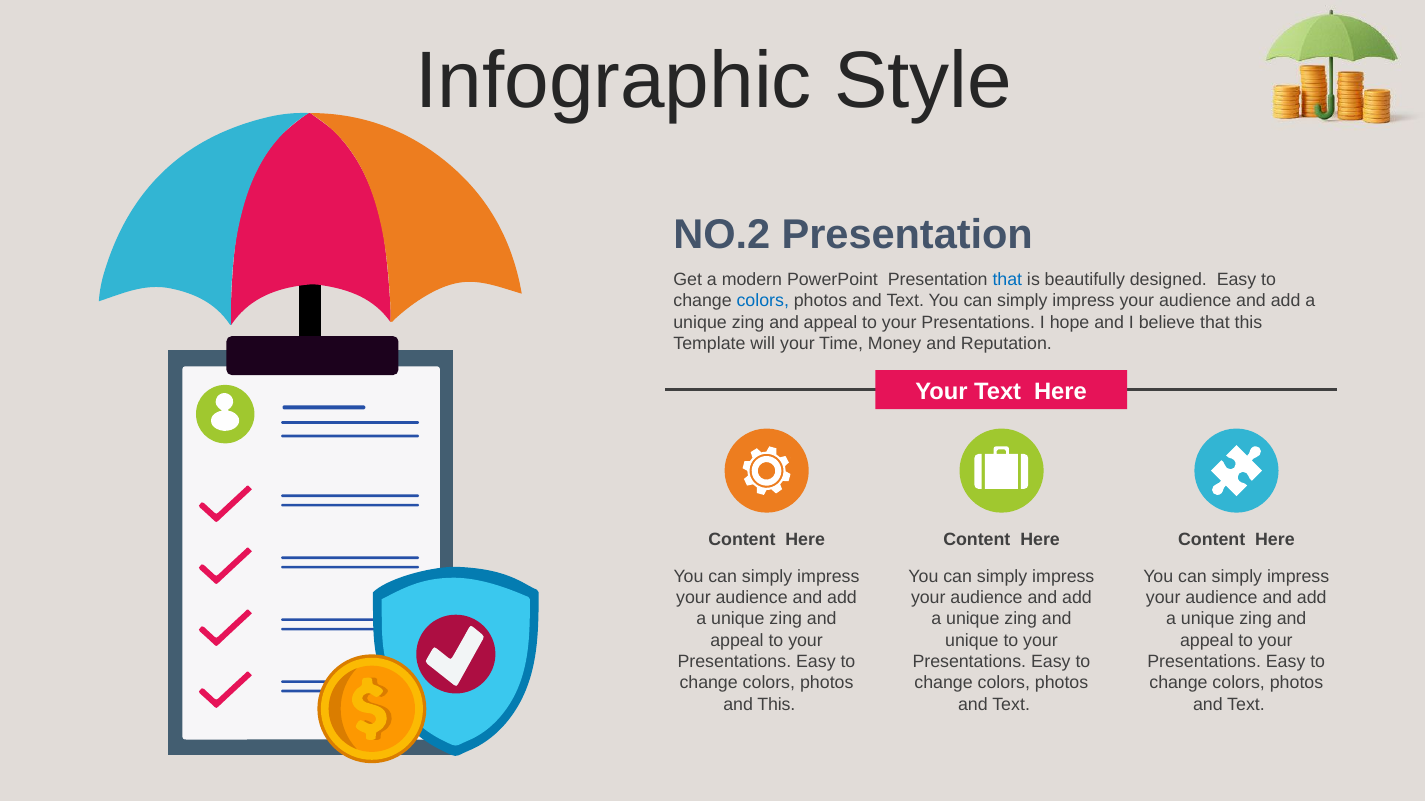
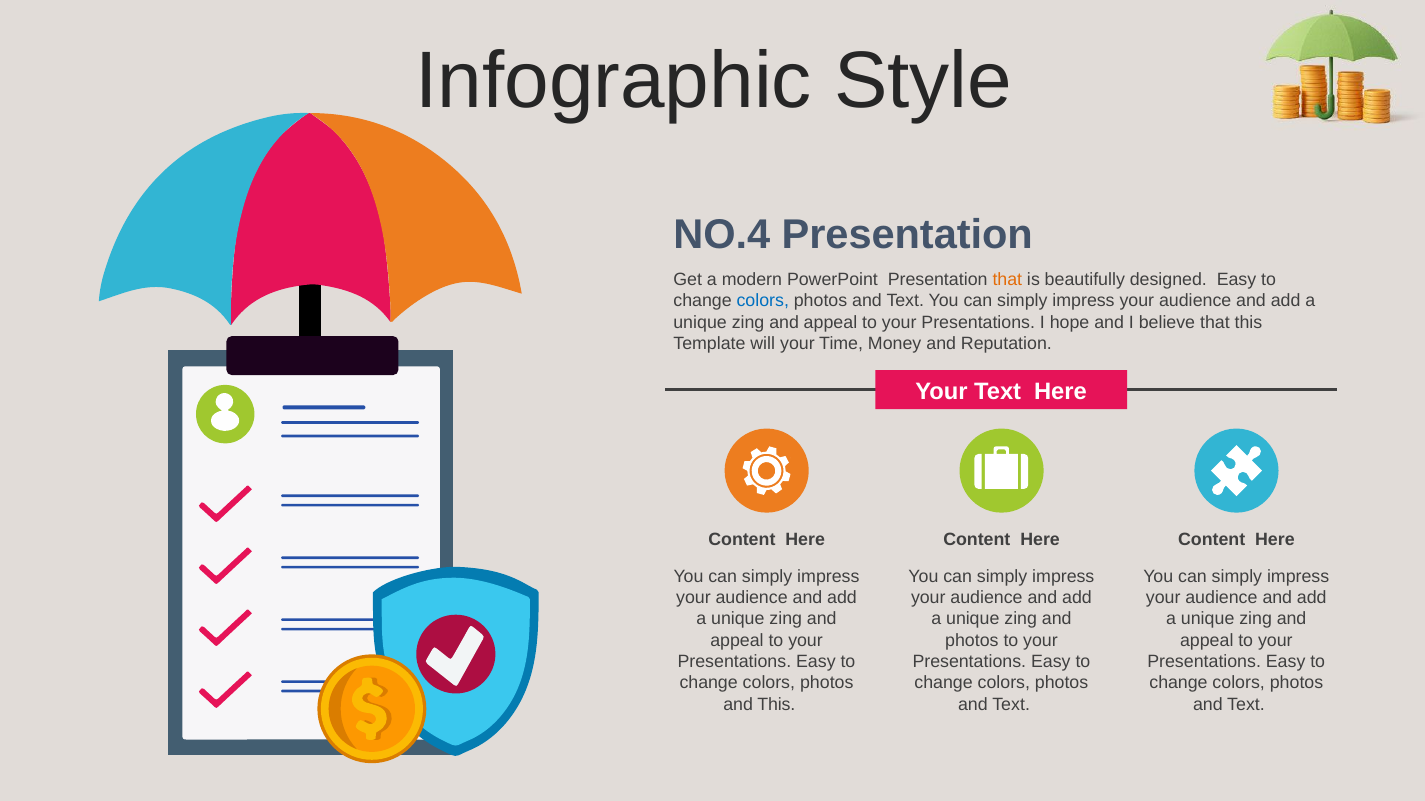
NO.2: NO.2 -> NO.4
that at (1007, 280) colour: blue -> orange
unique at (972, 641): unique -> photos
